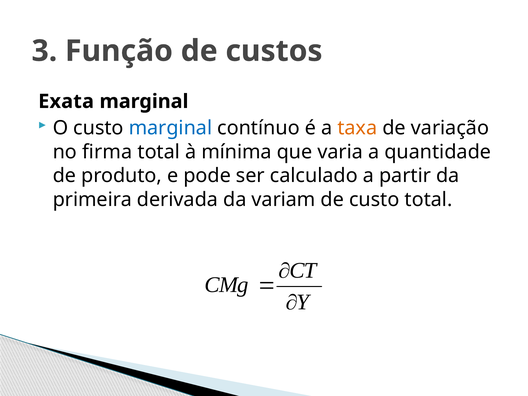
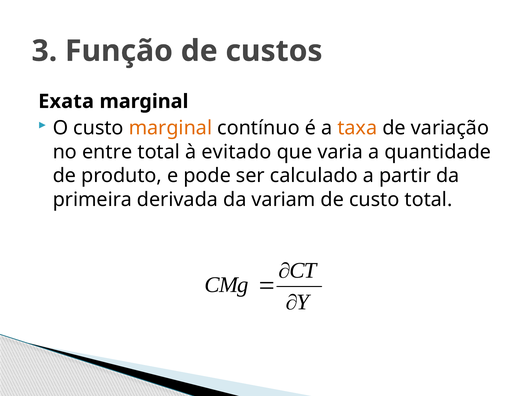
marginal at (170, 128) colour: blue -> orange
firma: firma -> entre
mínima: mínima -> evitado
